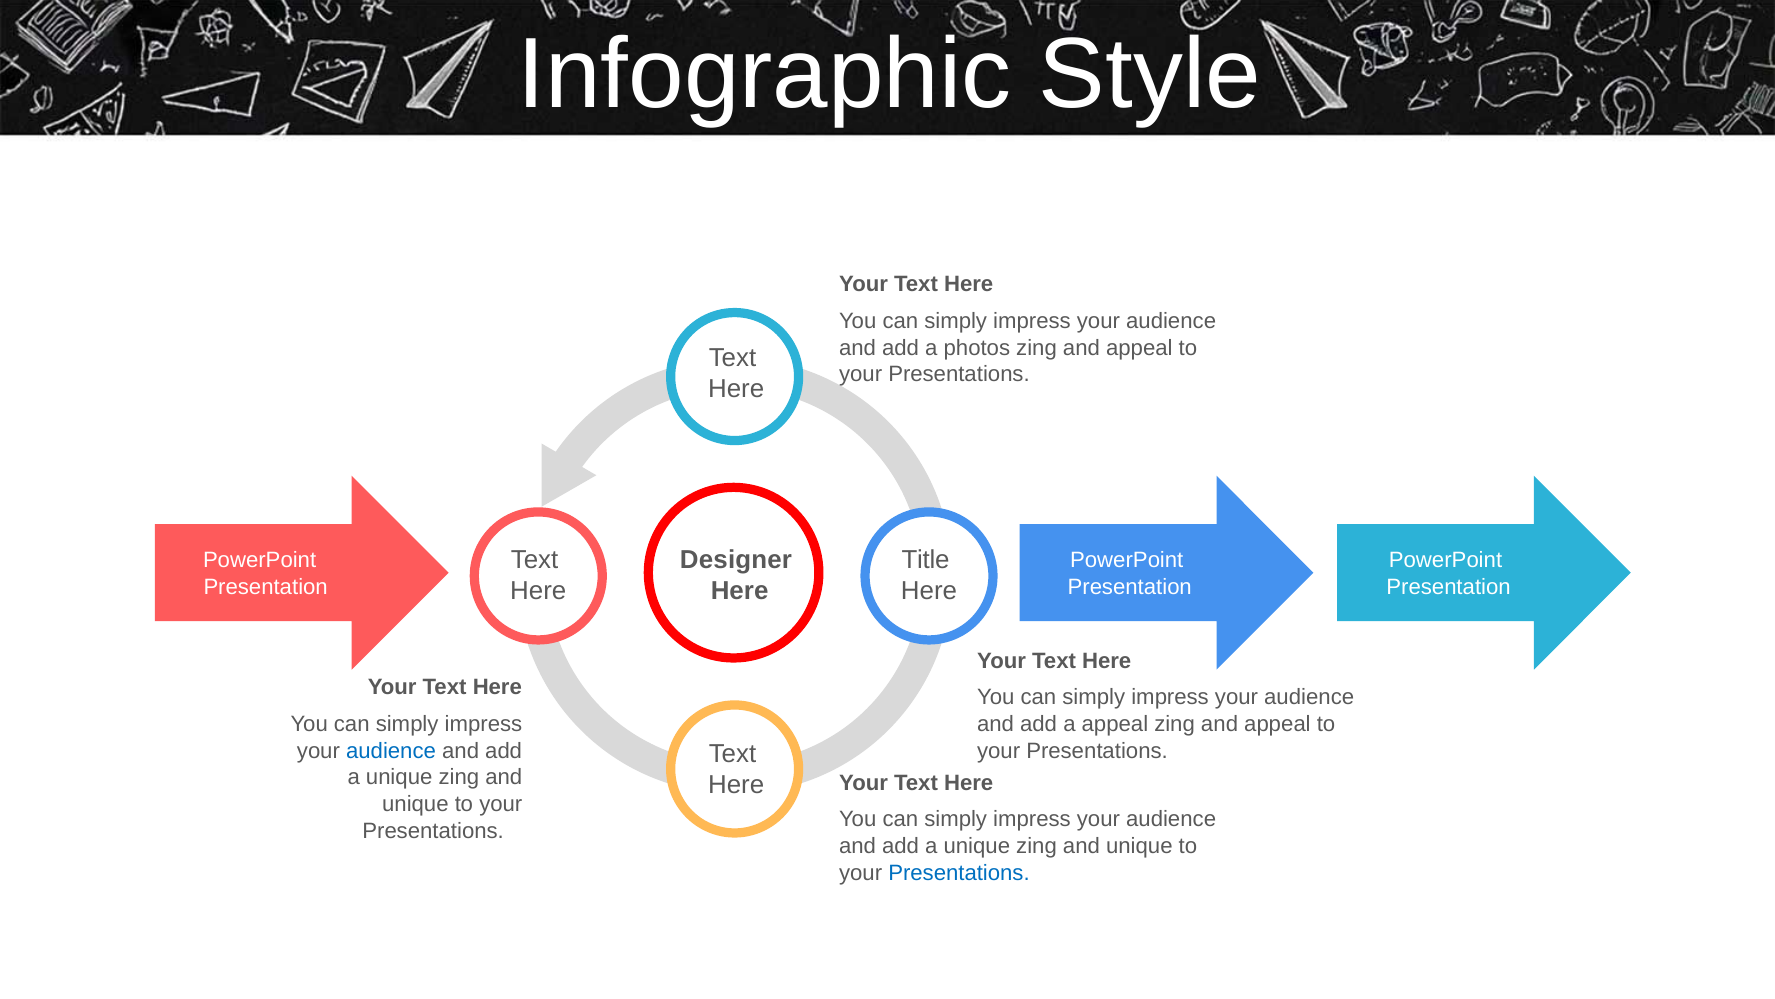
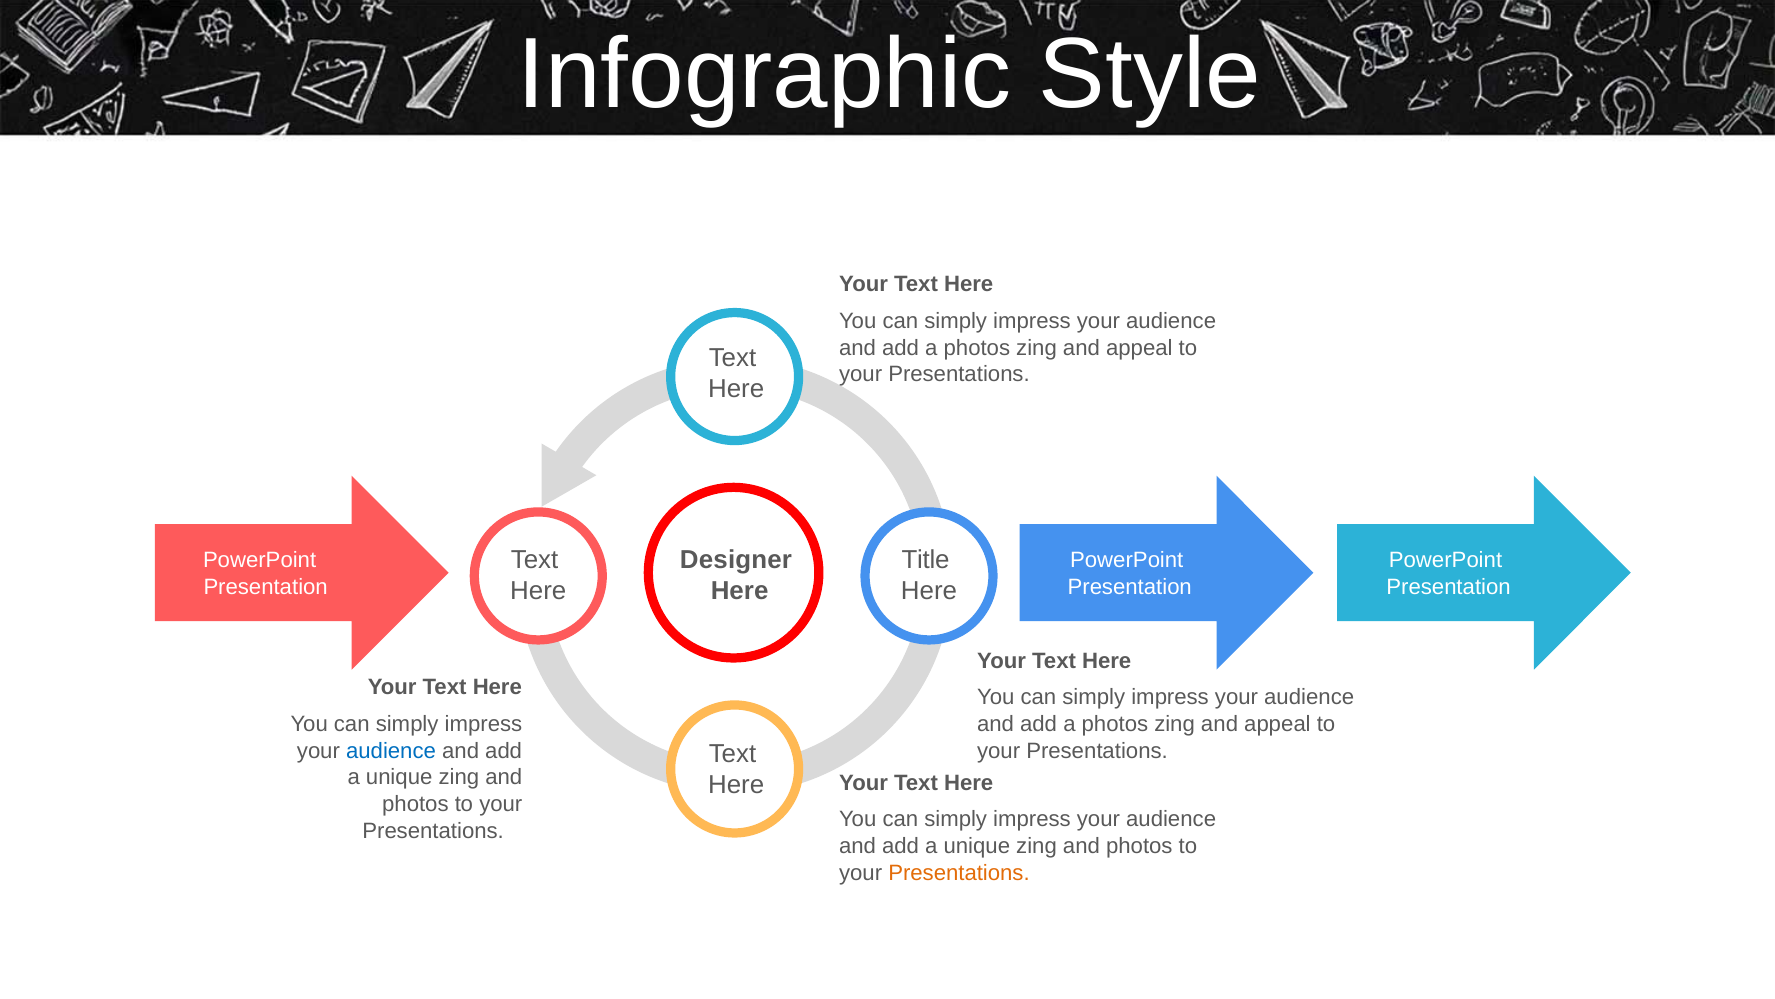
appeal at (1115, 724): appeal -> photos
unique at (415, 804): unique -> photos
unique at (1139, 846): unique -> photos
Presentations at (959, 872) colour: blue -> orange
